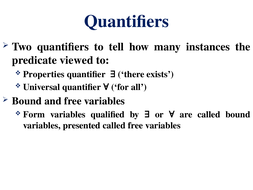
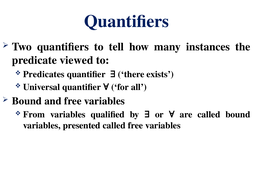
Properties: Properties -> Predicates
Form: Form -> From
